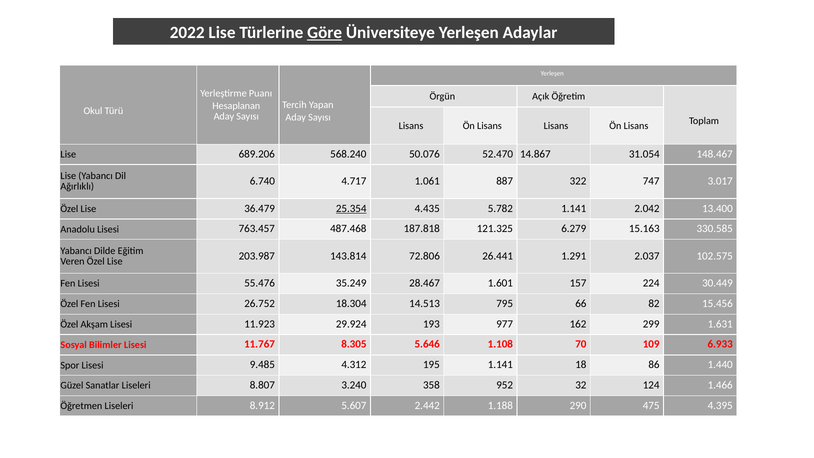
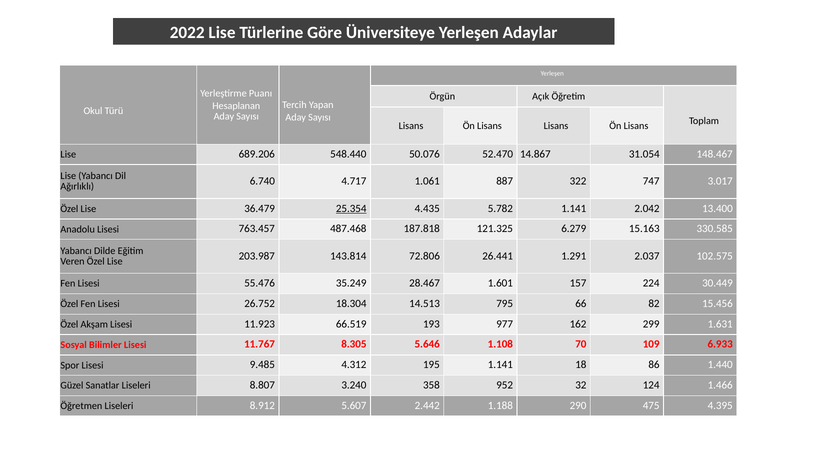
Göre underline: present -> none
568.240: 568.240 -> 548.440
29.924: 29.924 -> 66.519
